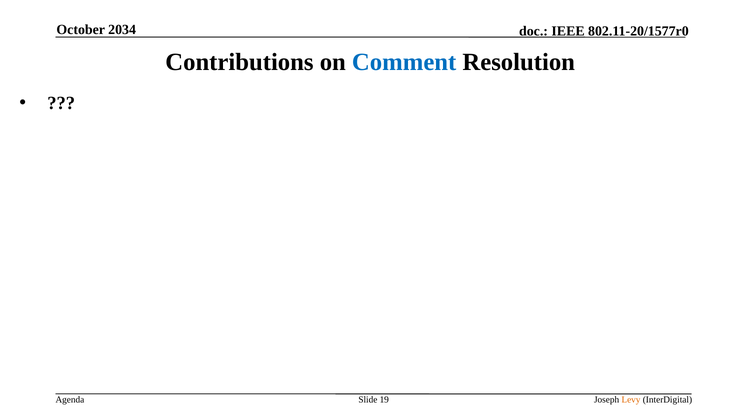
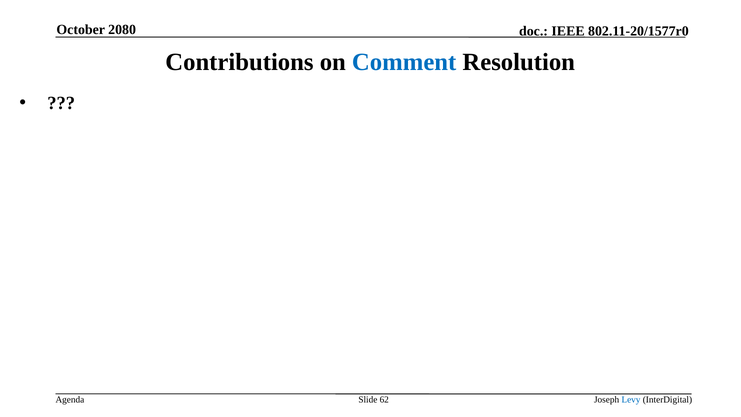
2034: 2034 -> 2080
19: 19 -> 62
Levy colour: orange -> blue
